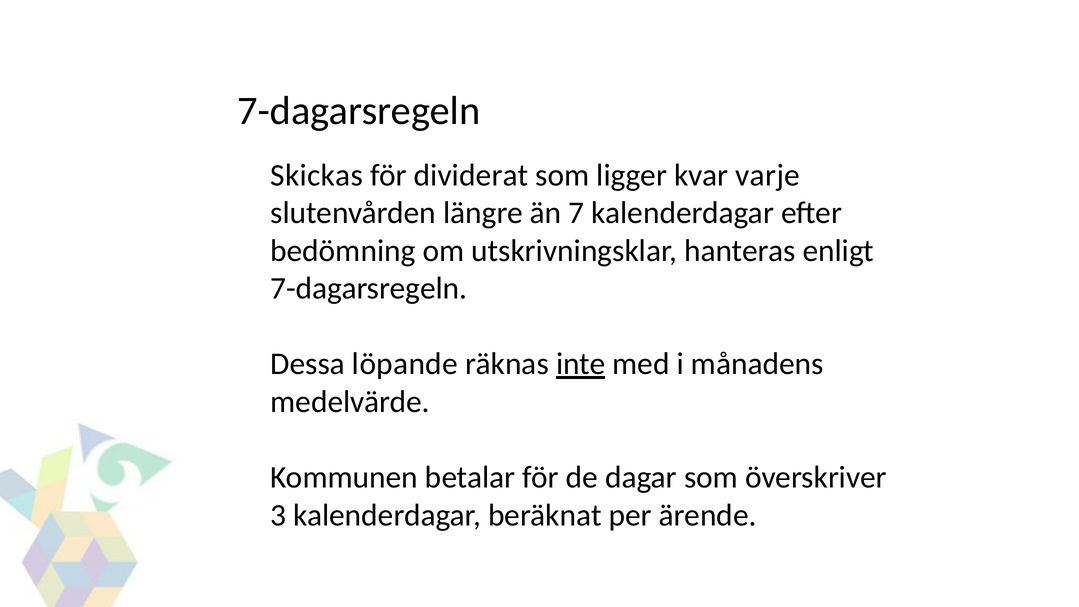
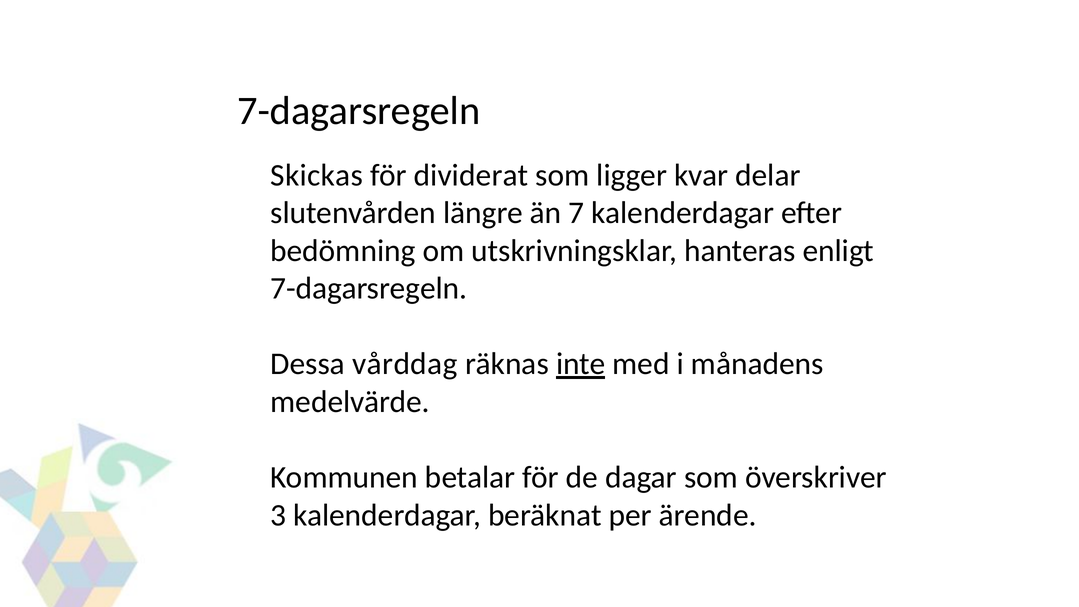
varje: varje -> delar
löpande: löpande -> vårddag
